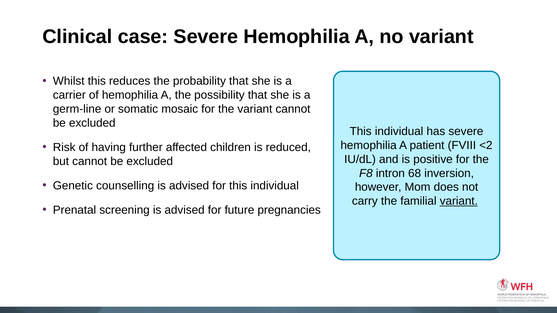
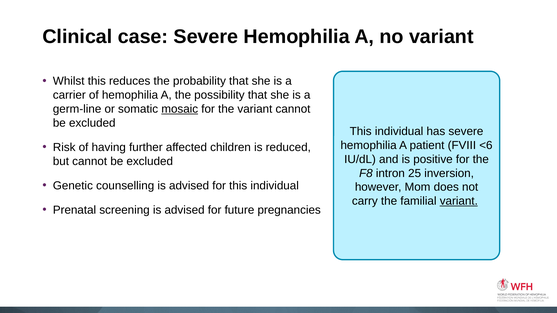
mosaic underline: none -> present
<2: <2 -> <6
68: 68 -> 25
